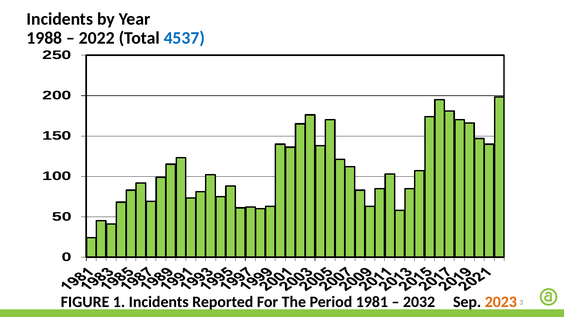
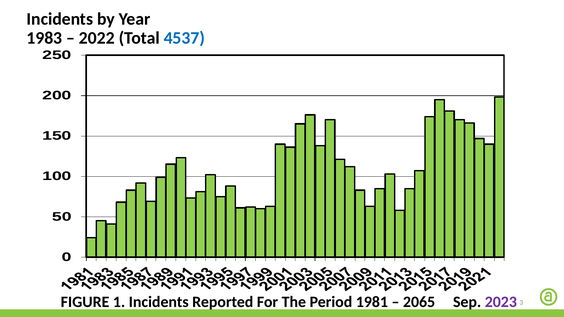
1988: 1988 -> 1983
2032: 2032 -> 2065
2023 colour: orange -> purple
